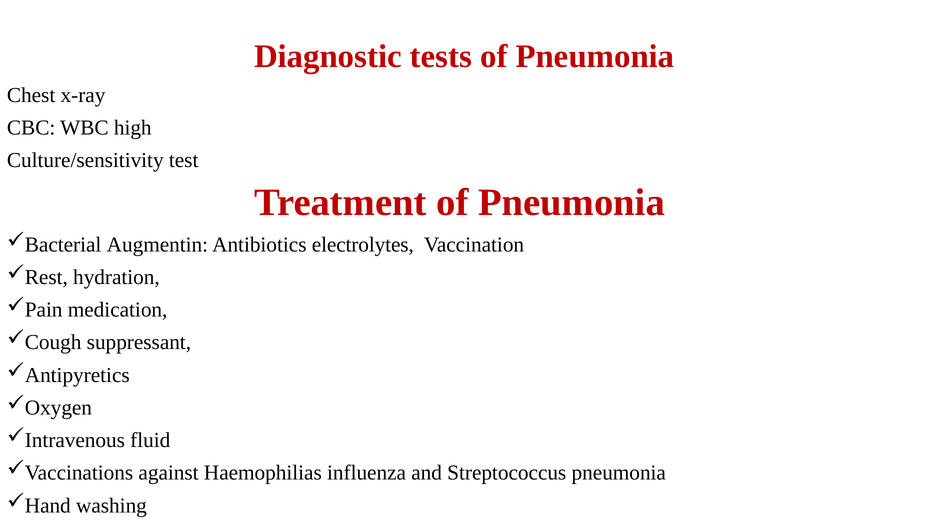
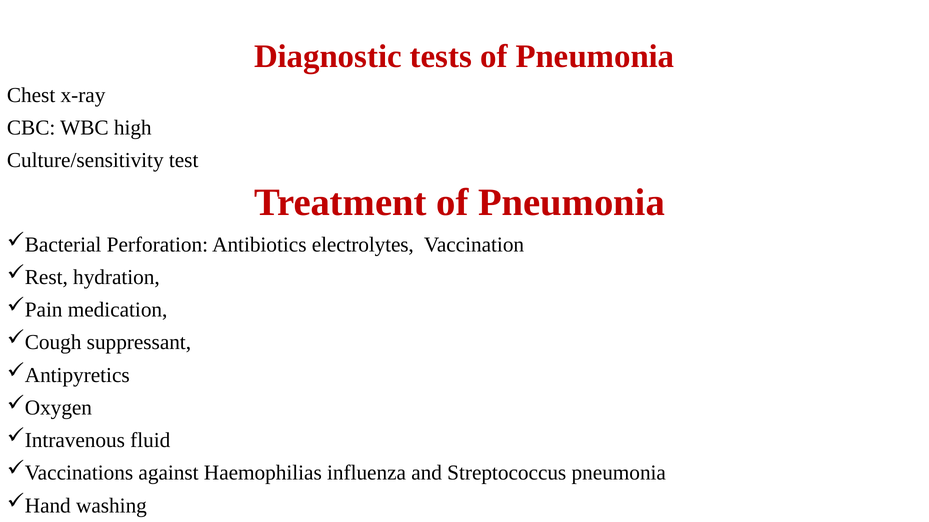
Augmentin: Augmentin -> Perforation
